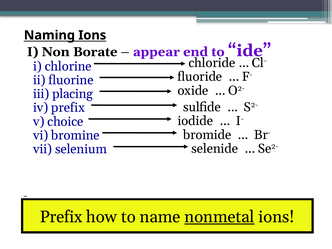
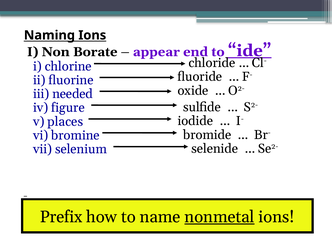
ide underline: none -> present
placing: placing -> needed
iv prefix: prefix -> figure
choice: choice -> places
